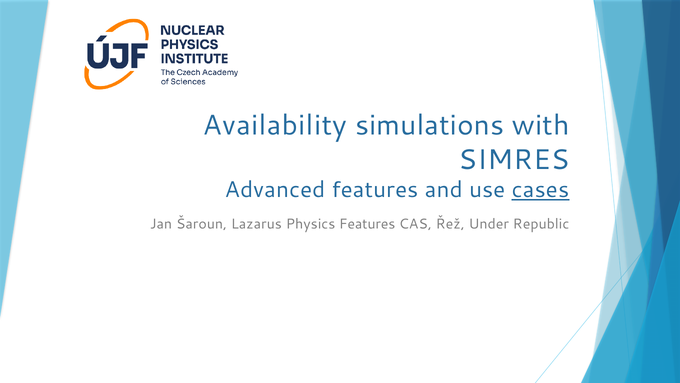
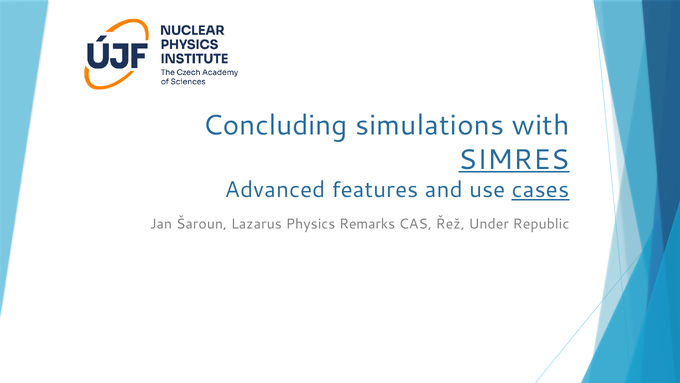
Availability: Availability -> Concluding
SIMRES underline: none -> present
Physics Features: Features -> Remarks
